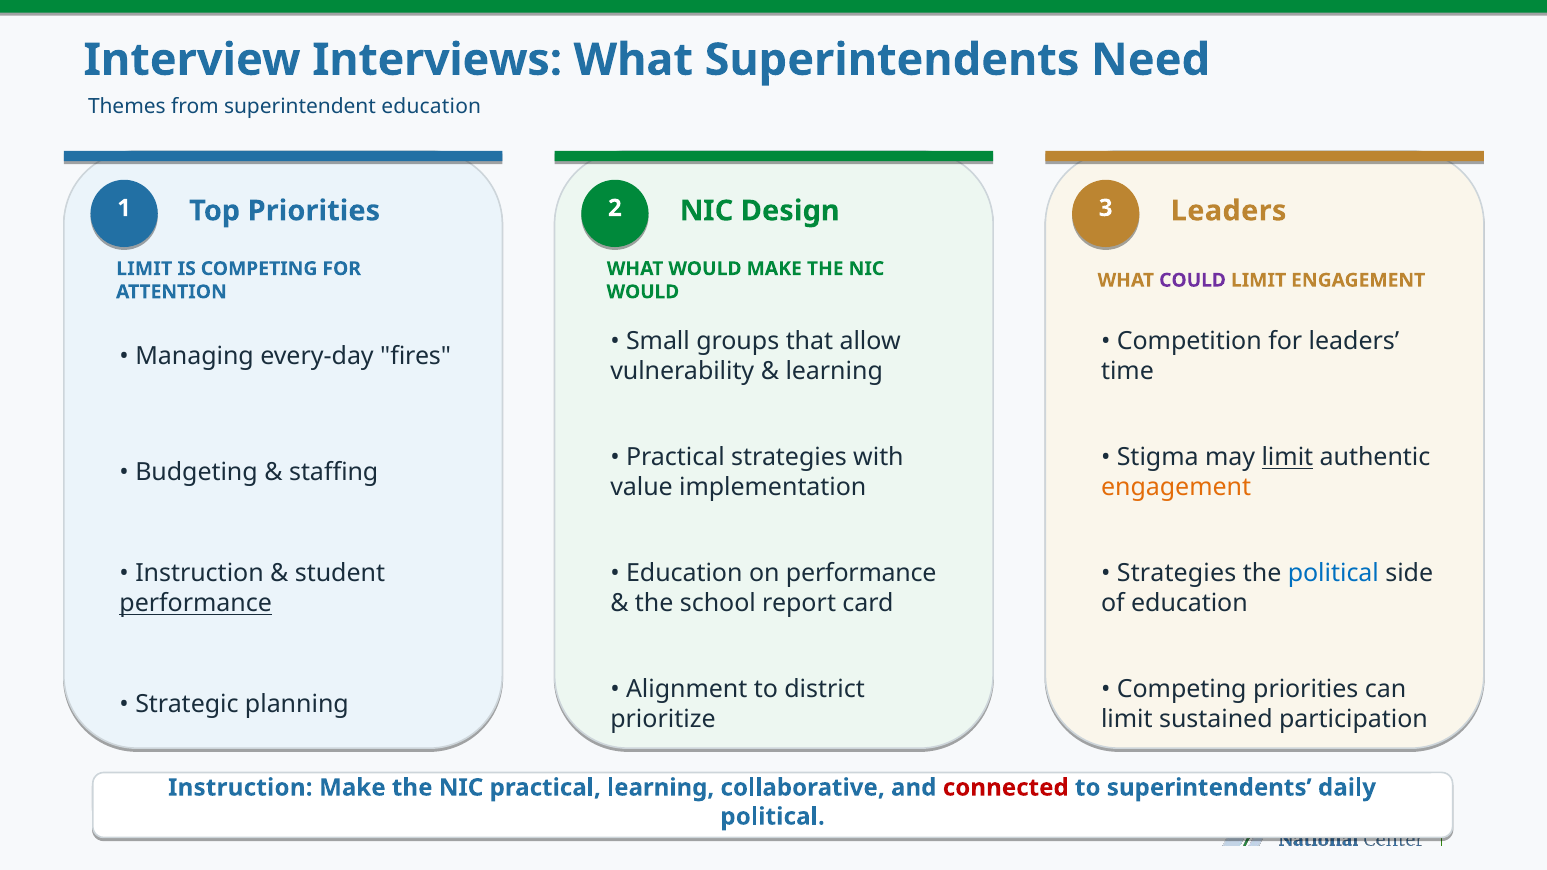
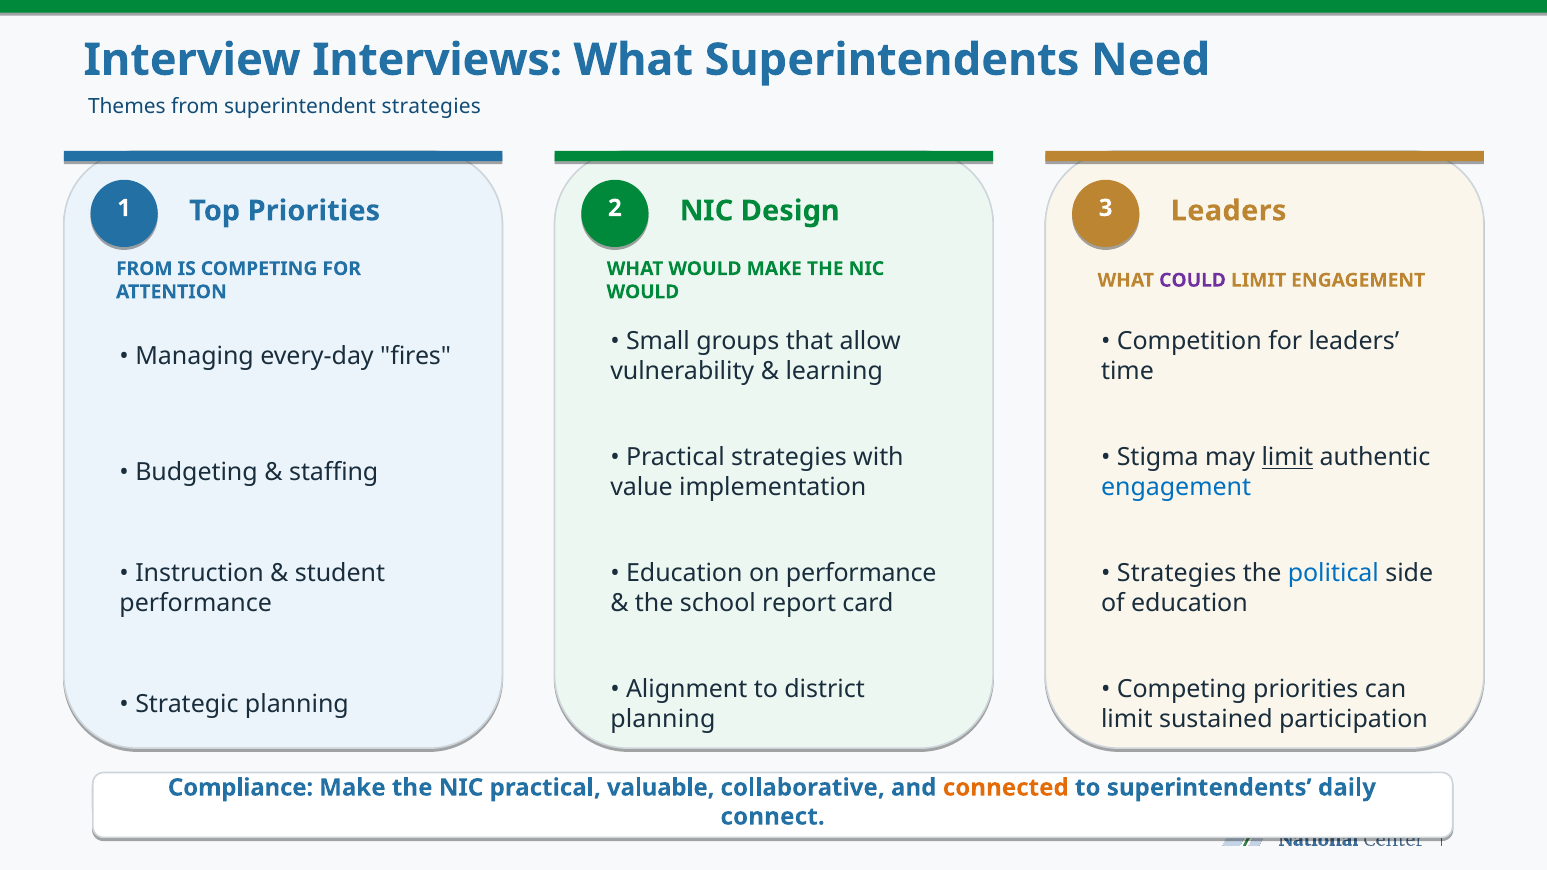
superintendent education: education -> strategies
LIMIT at (144, 269): LIMIT -> FROM
engagement at (1176, 488) colour: orange -> blue
performance at (196, 604) underline: present -> none
prioritize at (663, 720): prioritize -> planning
Instruction at (240, 788): Instruction -> Compliance
practical learning: learning -> valuable
connected colour: red -> orange
political at (773, 817): political -> connect
